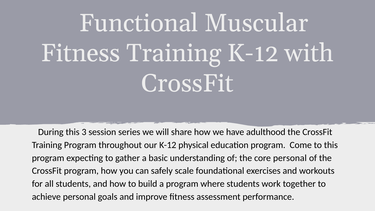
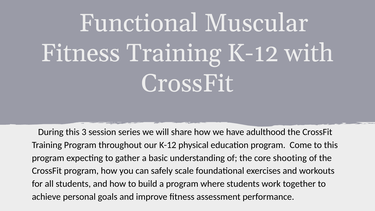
core personal: personal -> shooting
